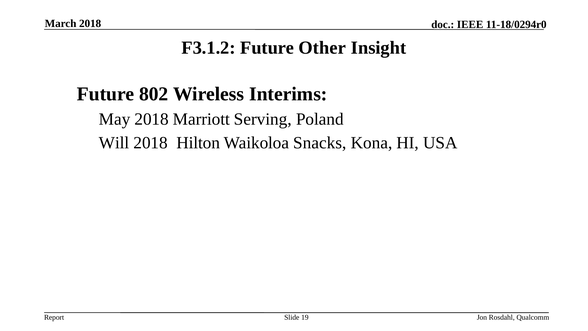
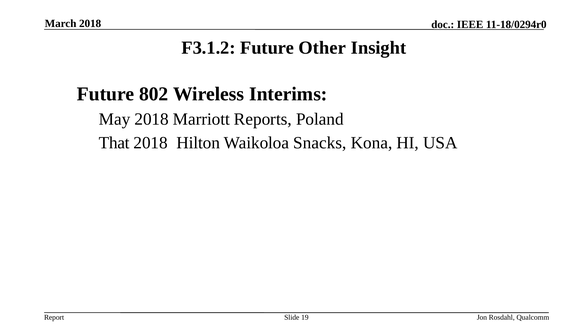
Serving: Serving -> Reports
Will: Will -> That
